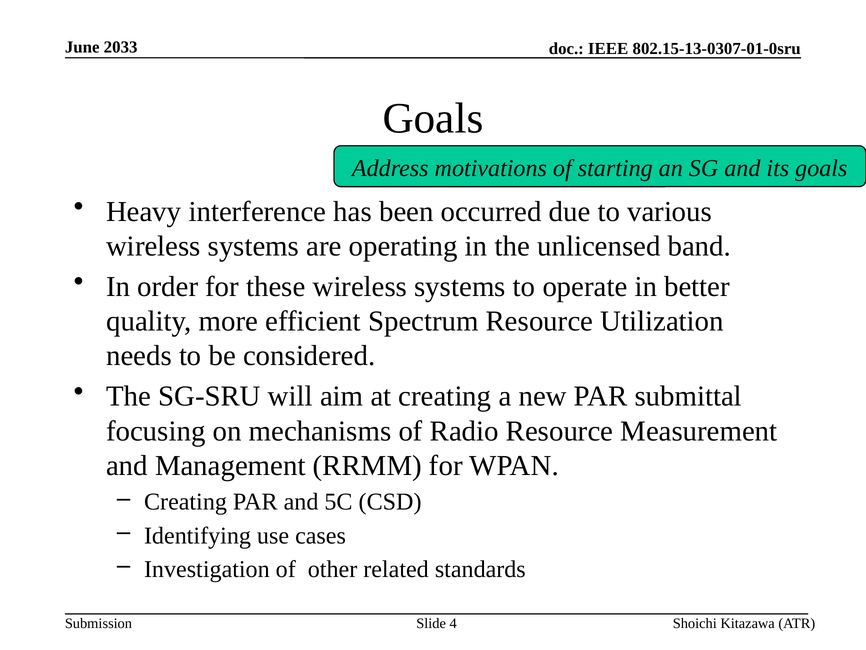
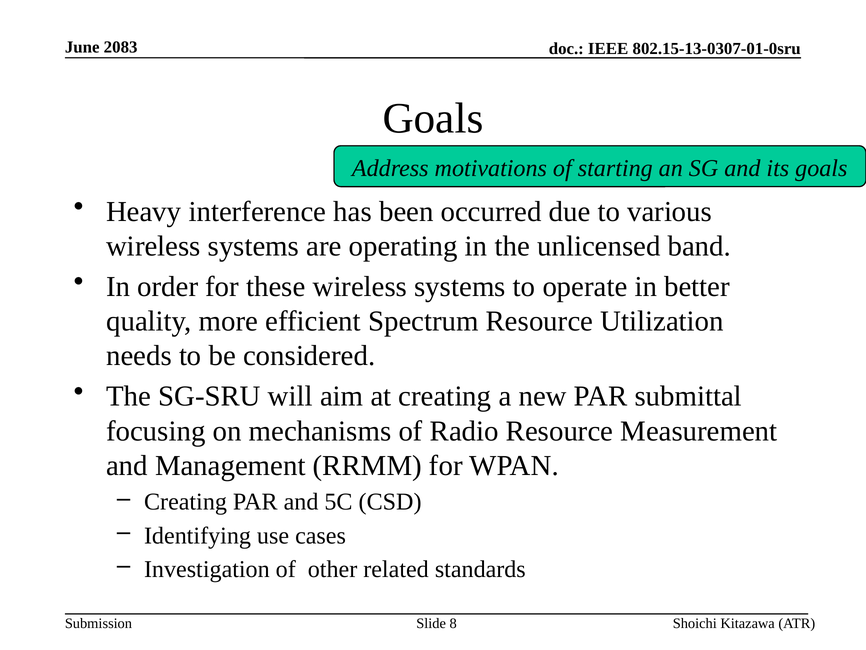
2033: 2033 -> 2083
4: 4 -> 8
